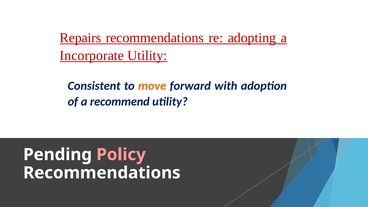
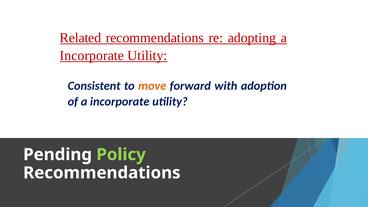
Repairs: Repairs -> Related
of a recommend: recommend -> incorporate
Policy colour: pink -> light green
